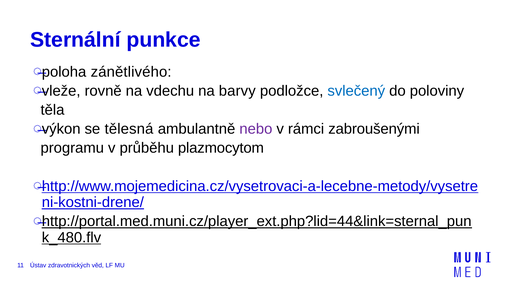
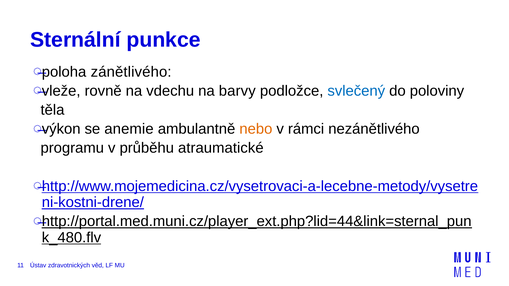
tělesná: tělesná -> anemie
nebo colour: purple -> orange
zabroušenými: zabroušenými -> nezánětlivého
plazmocytom: plazmocytom -> atraumatické
